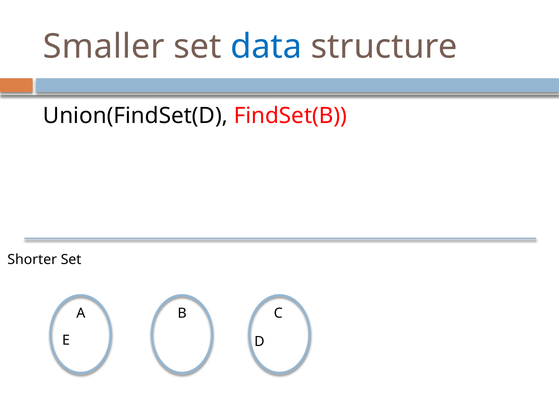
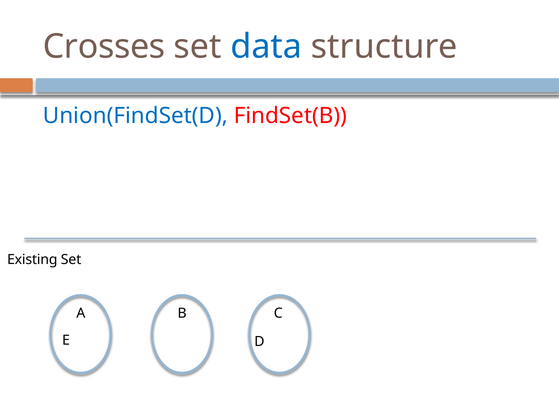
Smaller: Smaller -> Crosses
Union(FindSet(D colour: black -> blue
Shorter: Shorter -> Existing
